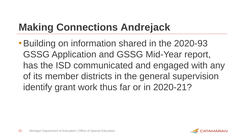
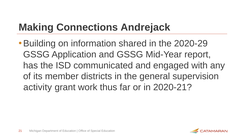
2020-93: 2020-93 -> 2020-29
identify: identify -> activity
